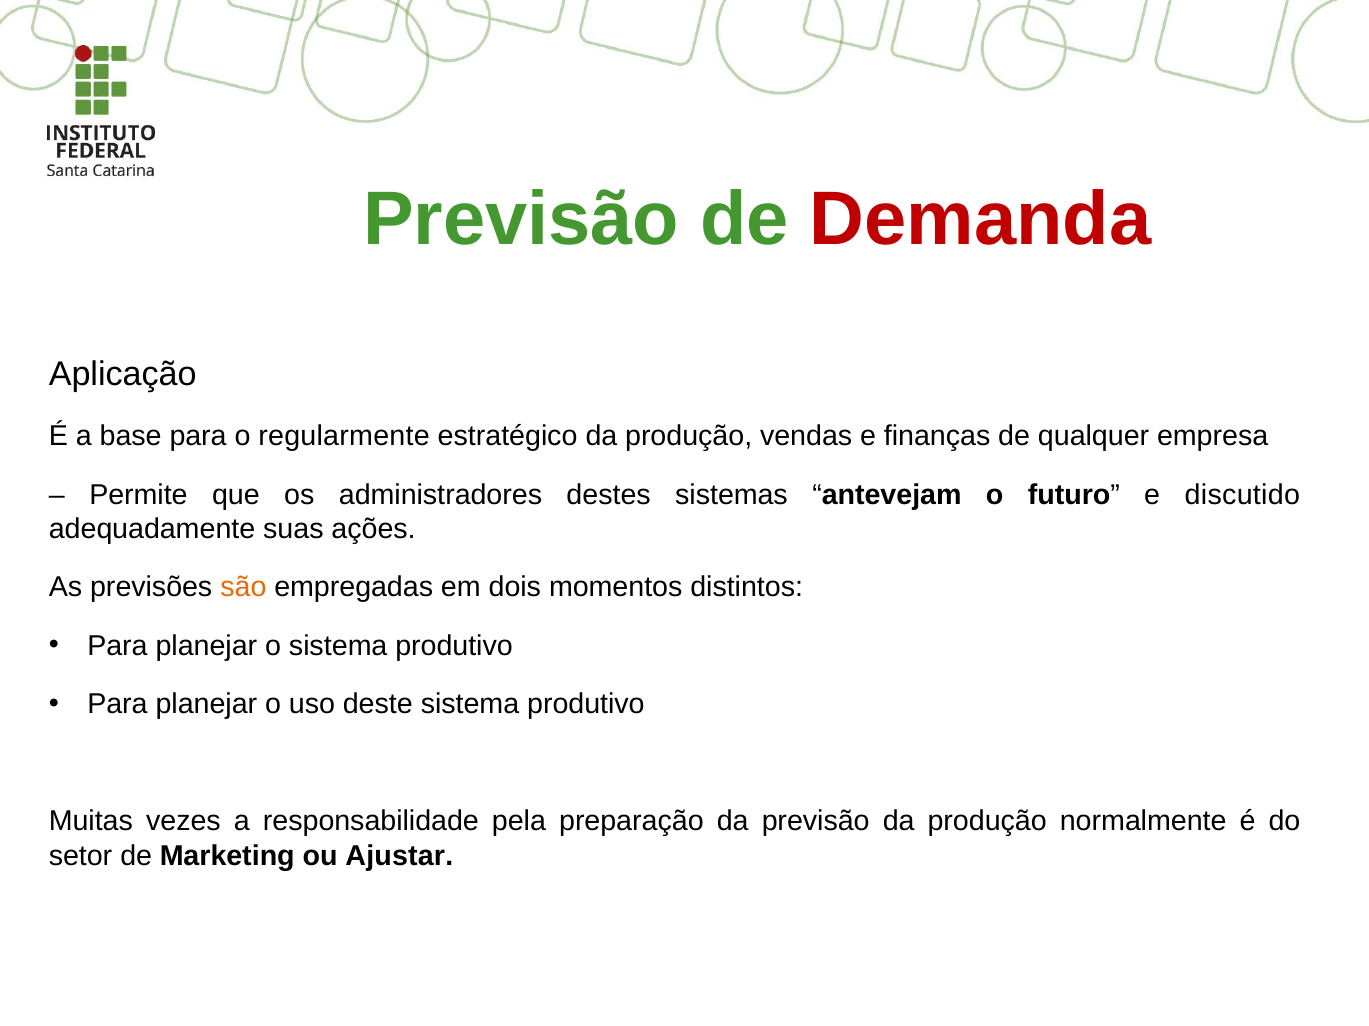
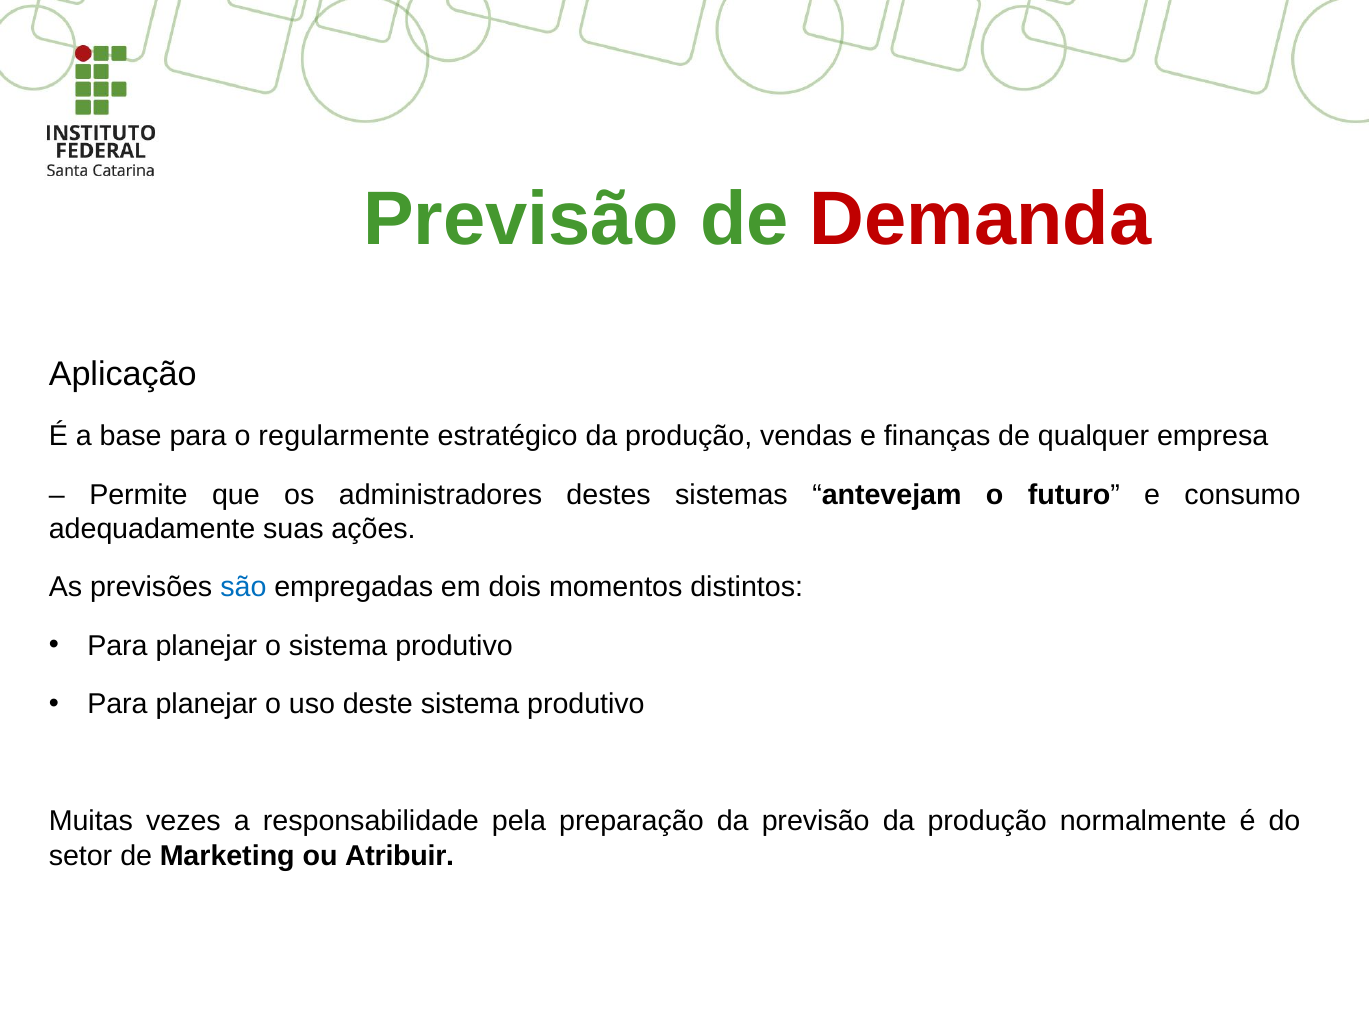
discutido: discutido -> consumo
são colour: orange -> blue
Ajustar: Ajustar -> Atribuir
